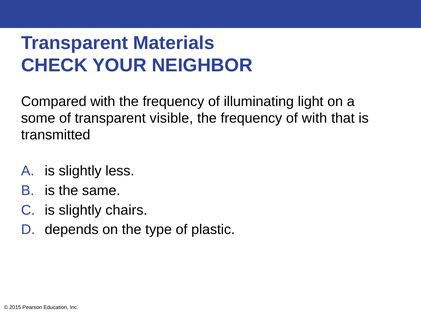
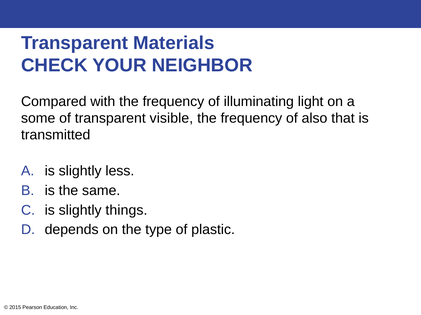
of with: with -> also
chairs: chairs -> things
